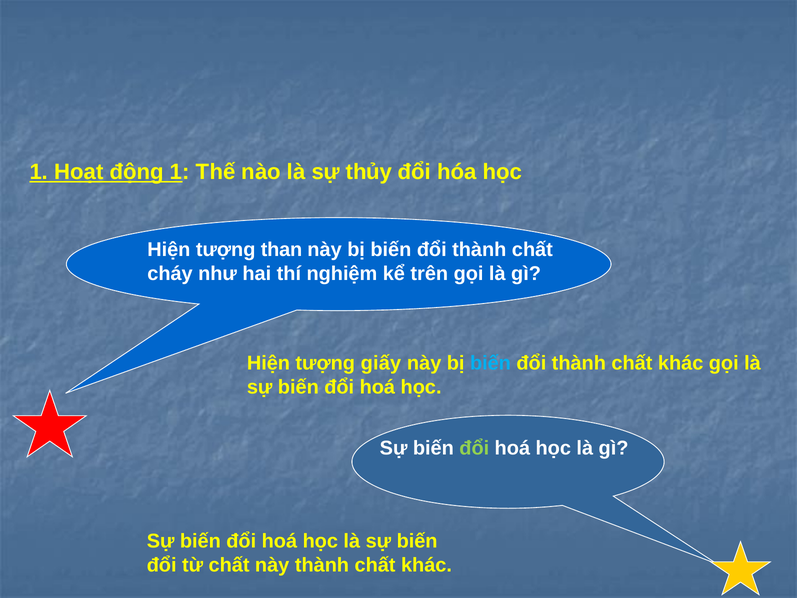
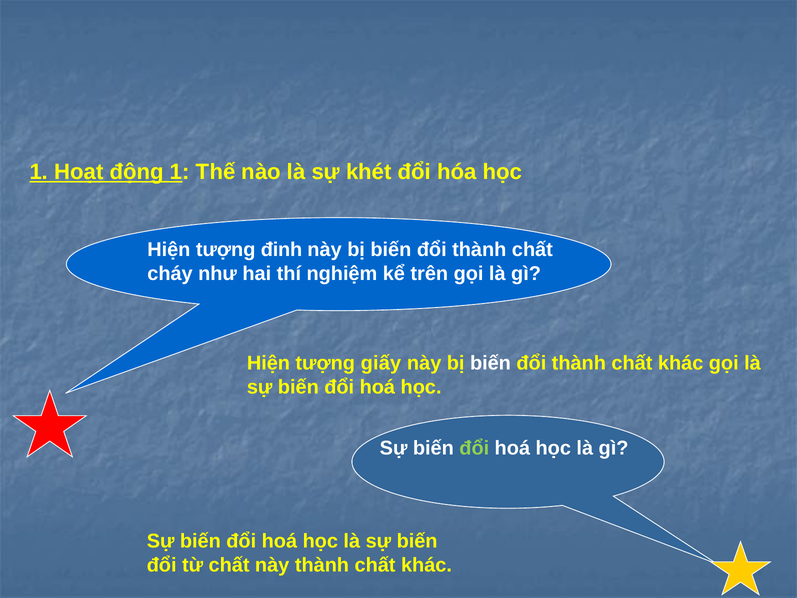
thủy: thủy -> khét
than: than -> đinh
biến at (490, 363) colour: light blue -> white
